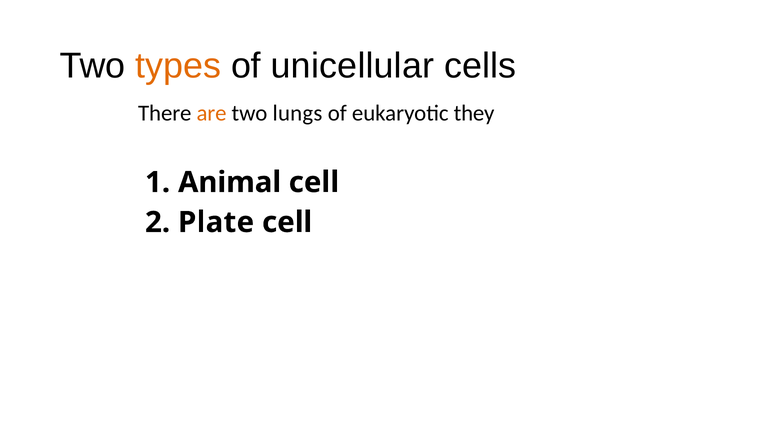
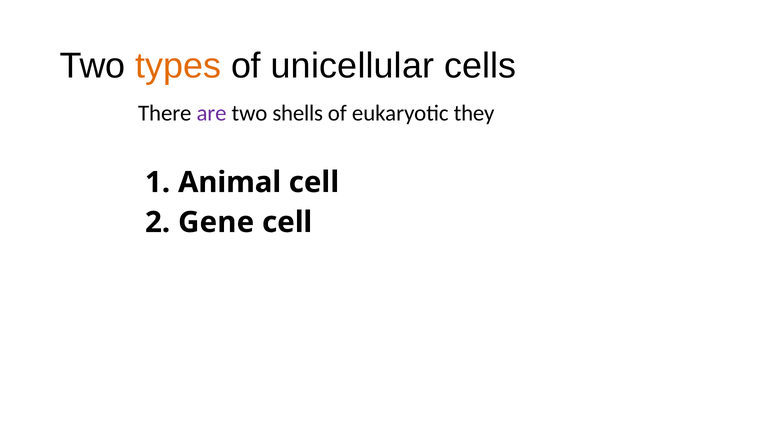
are colour: orange -> purple
lungs: lungs -> shells
Plate: Plate -> Gene
